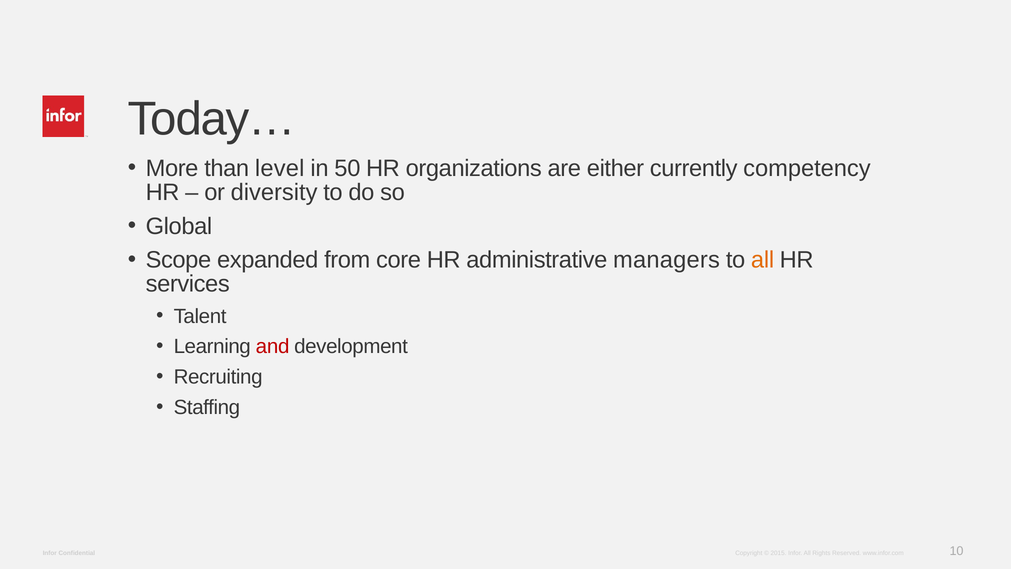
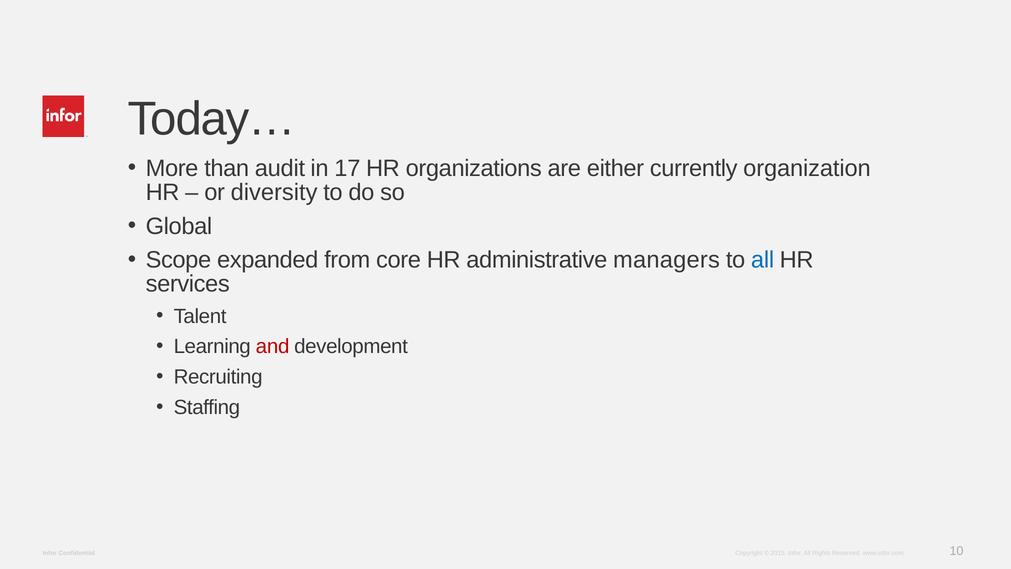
level: level -> audit
50: 50 -> 17
competency: competency -> organization
all at (763, 260) colour: orange -> blue
